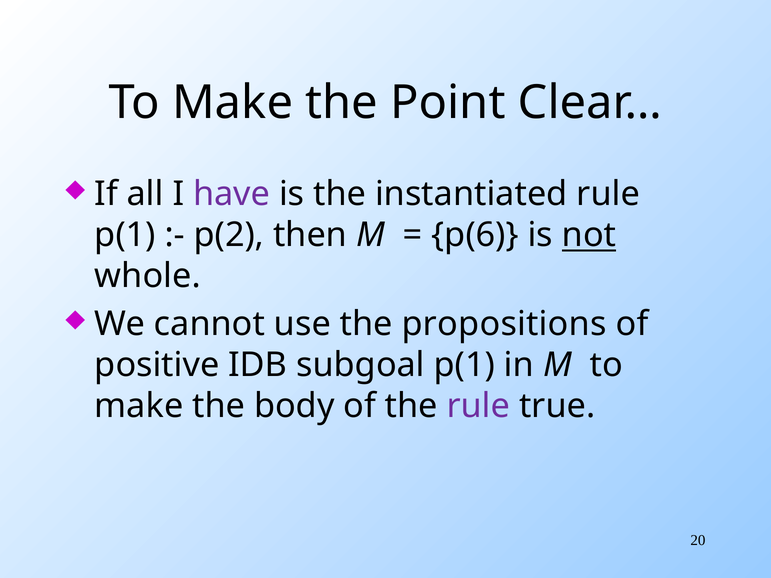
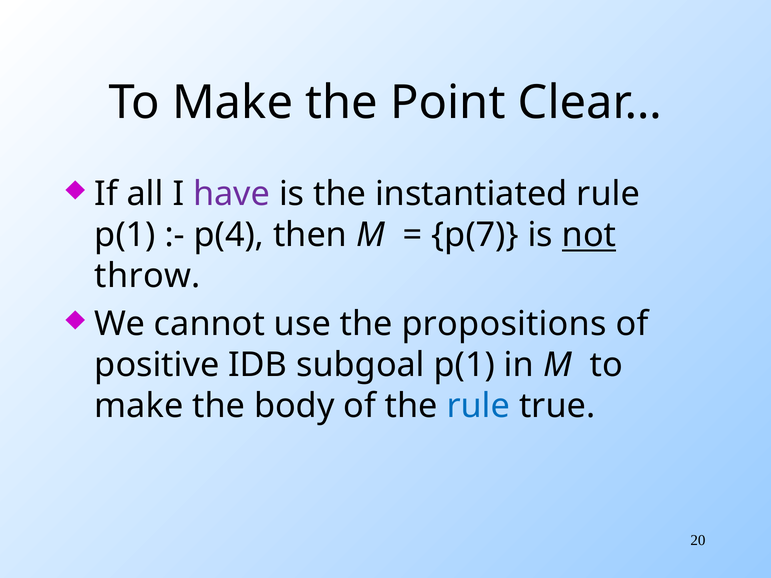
p(2: p(2 -> p(4
p(6: p(6 -> p(7
whole: whole -> throw
rule at (478, 406) colour: purple -> blue
